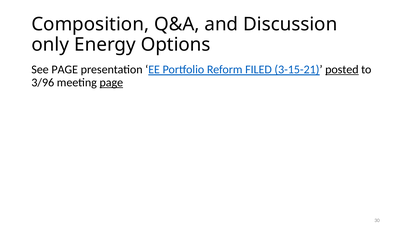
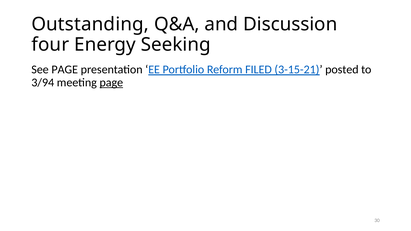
Composition: Composition -> Outstanding
only: only -> four
Options: Options -> Seeking
posted underline: present -> none
3/96: 3/96 -> 3/94
